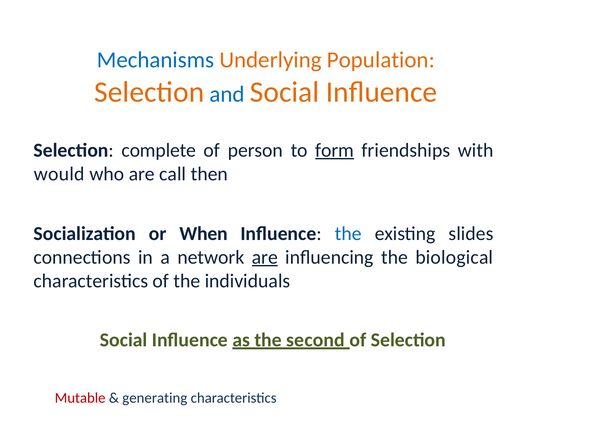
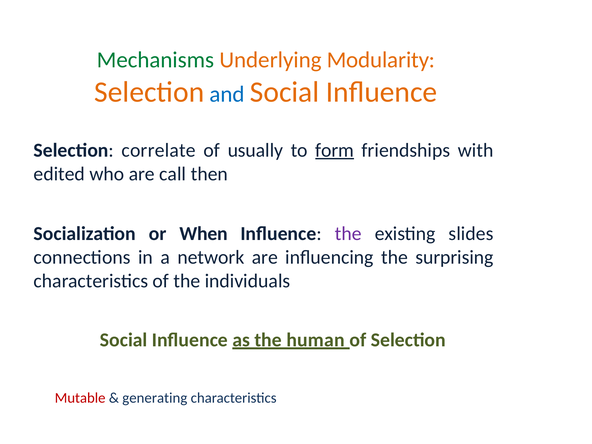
Mechanisms colour: blue -> green
Population: Population -> Modularity
complete: complete -> correlate
person: person -> usually
would: would -> edited
the at (348, 234) colour: blue -> purple
are at (265, 257) underline: present -> none
biological: biological -> surprising
second: second -> human
